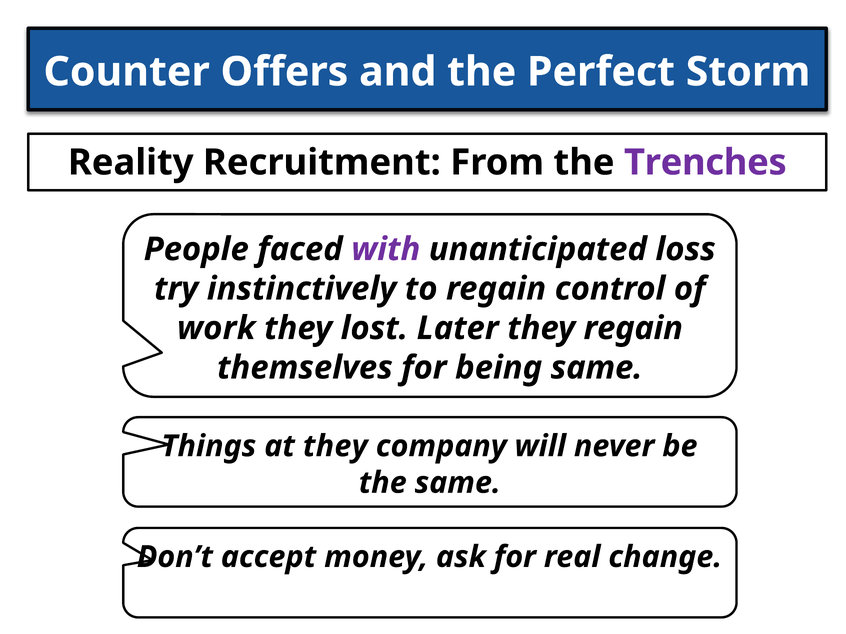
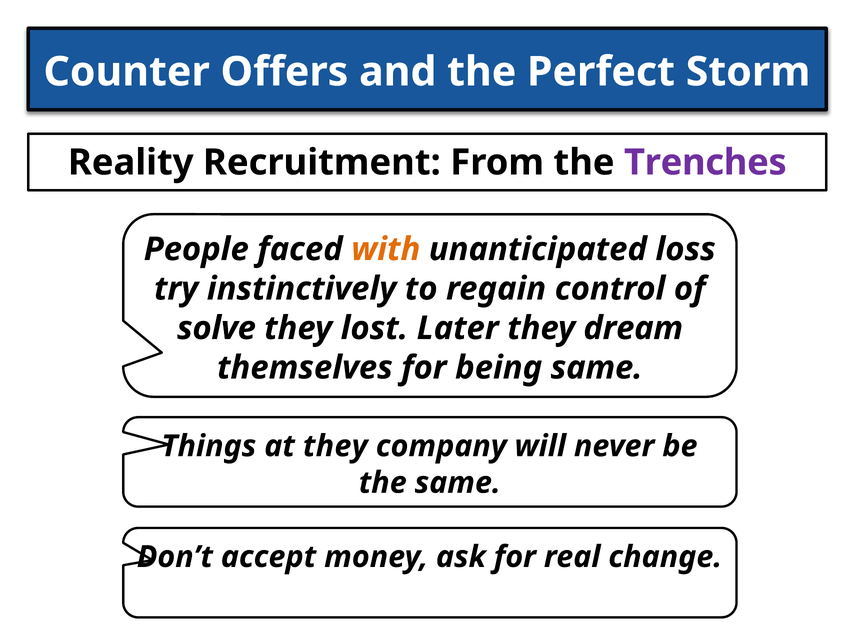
with colour: purple -> orange
work: work -> solve
they regain: regain -> dream
